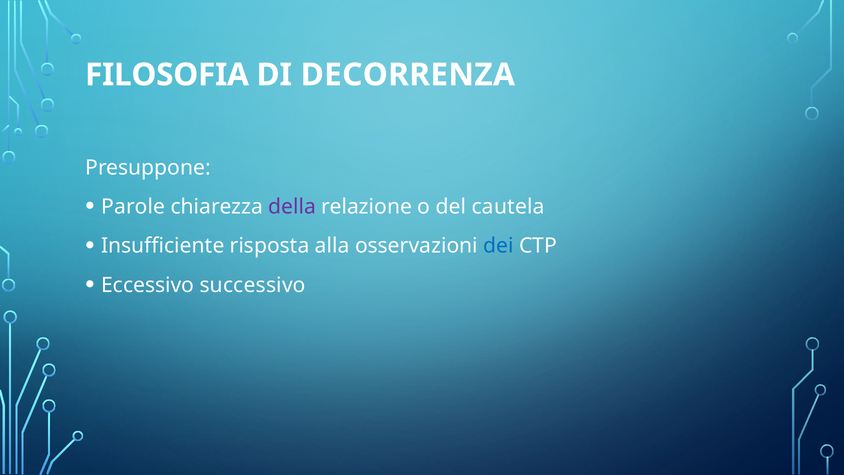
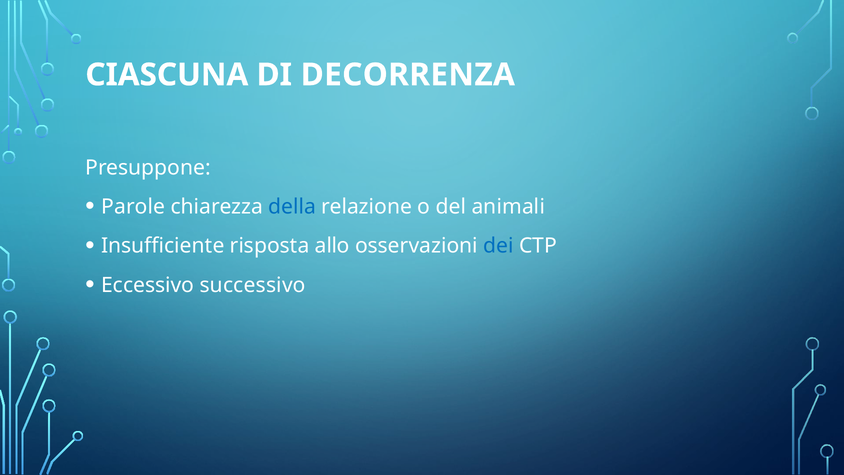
FILOSOFIA: FILOSOFIA -> CIASCUNA
della colour: purple -> blue
cautela: cautela -> animali
alla: alla -> allo
